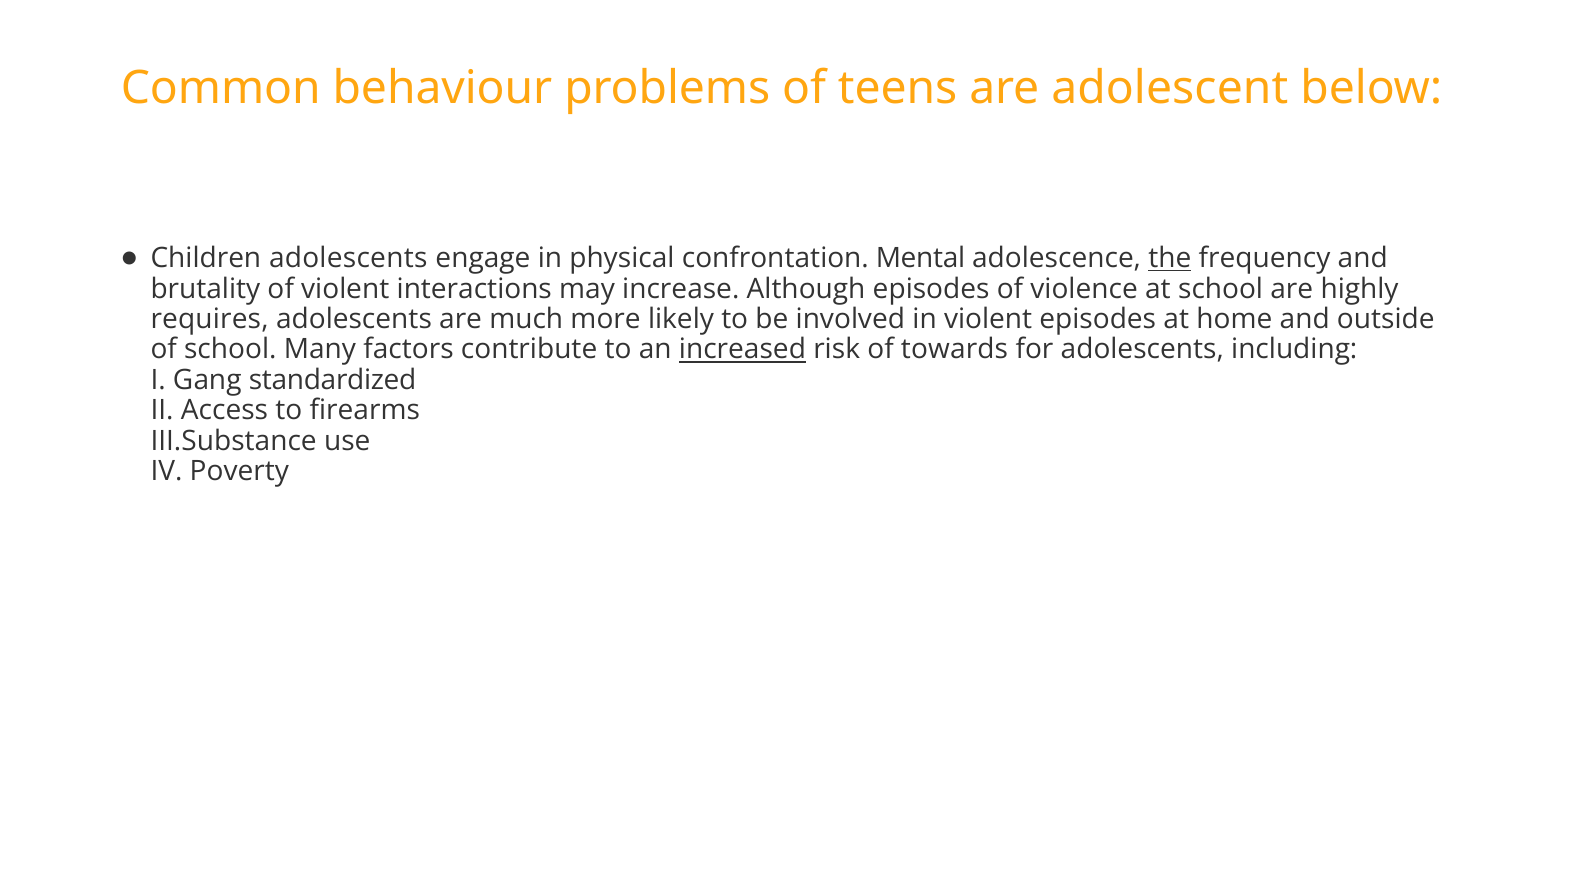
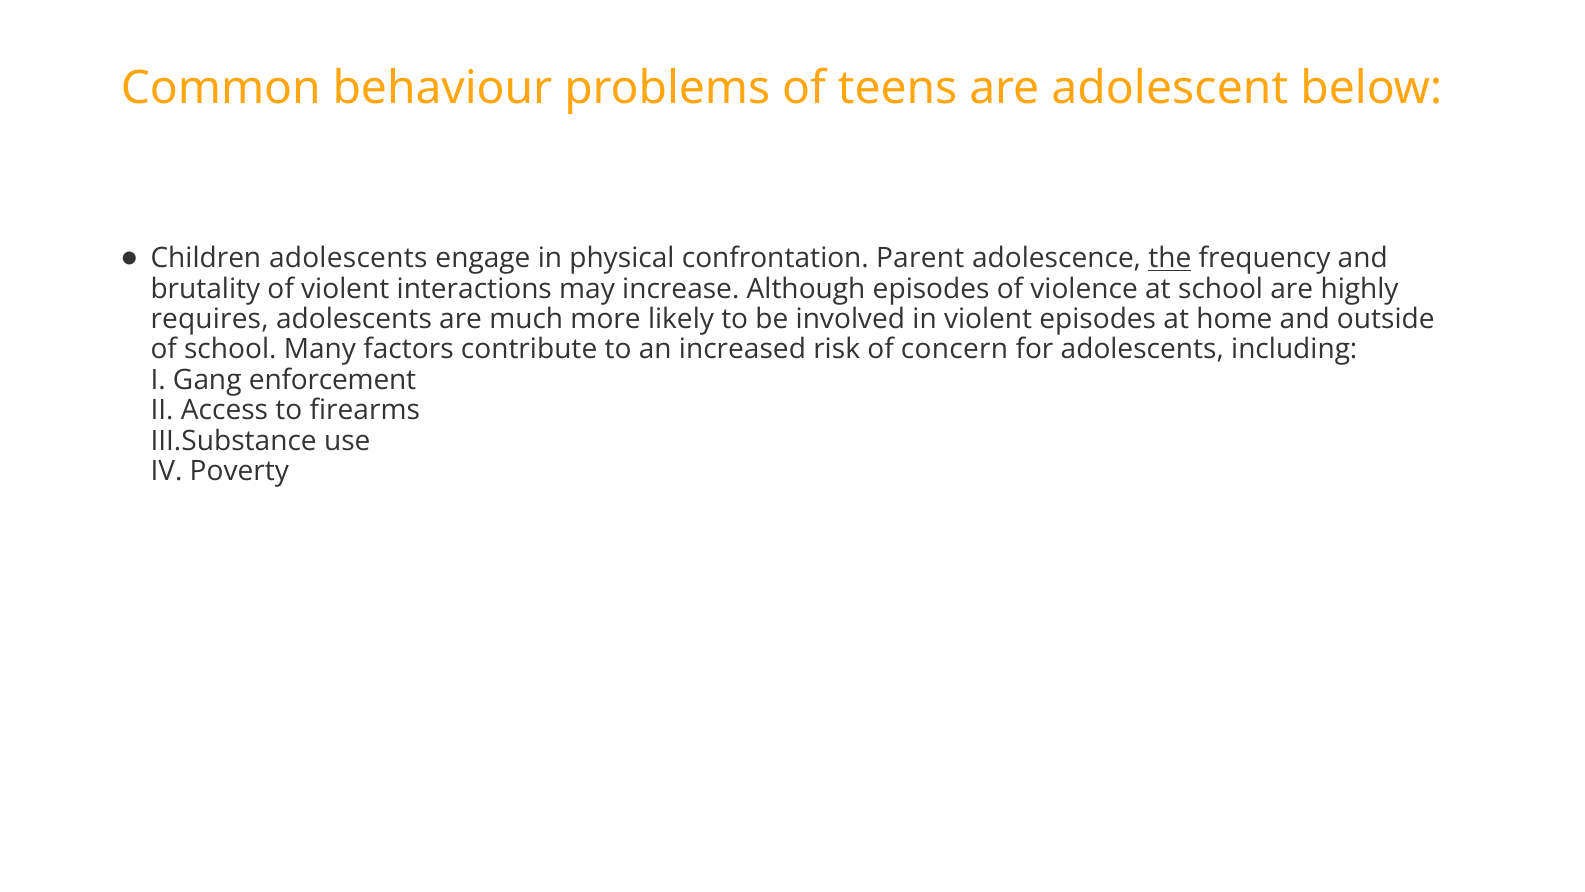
Mental: Mental -> Parent
increased underline: present -> none
towards: towards -> concern
standardized: standardized -> enforcement
